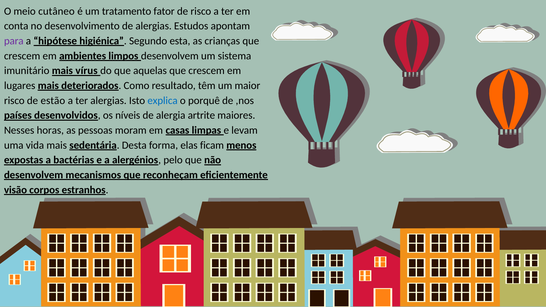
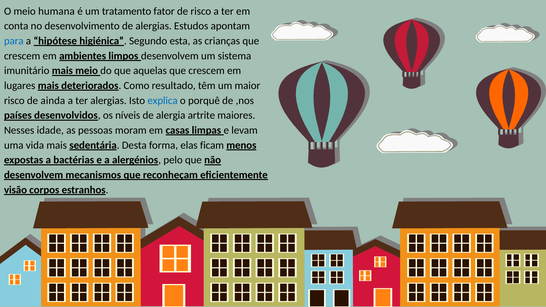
cutâneo: cutâneo -> humana
para colour: purple -> blue
mais vírus: vírus -> meio
estão: estão -> ainda
horas: horas -> idade
